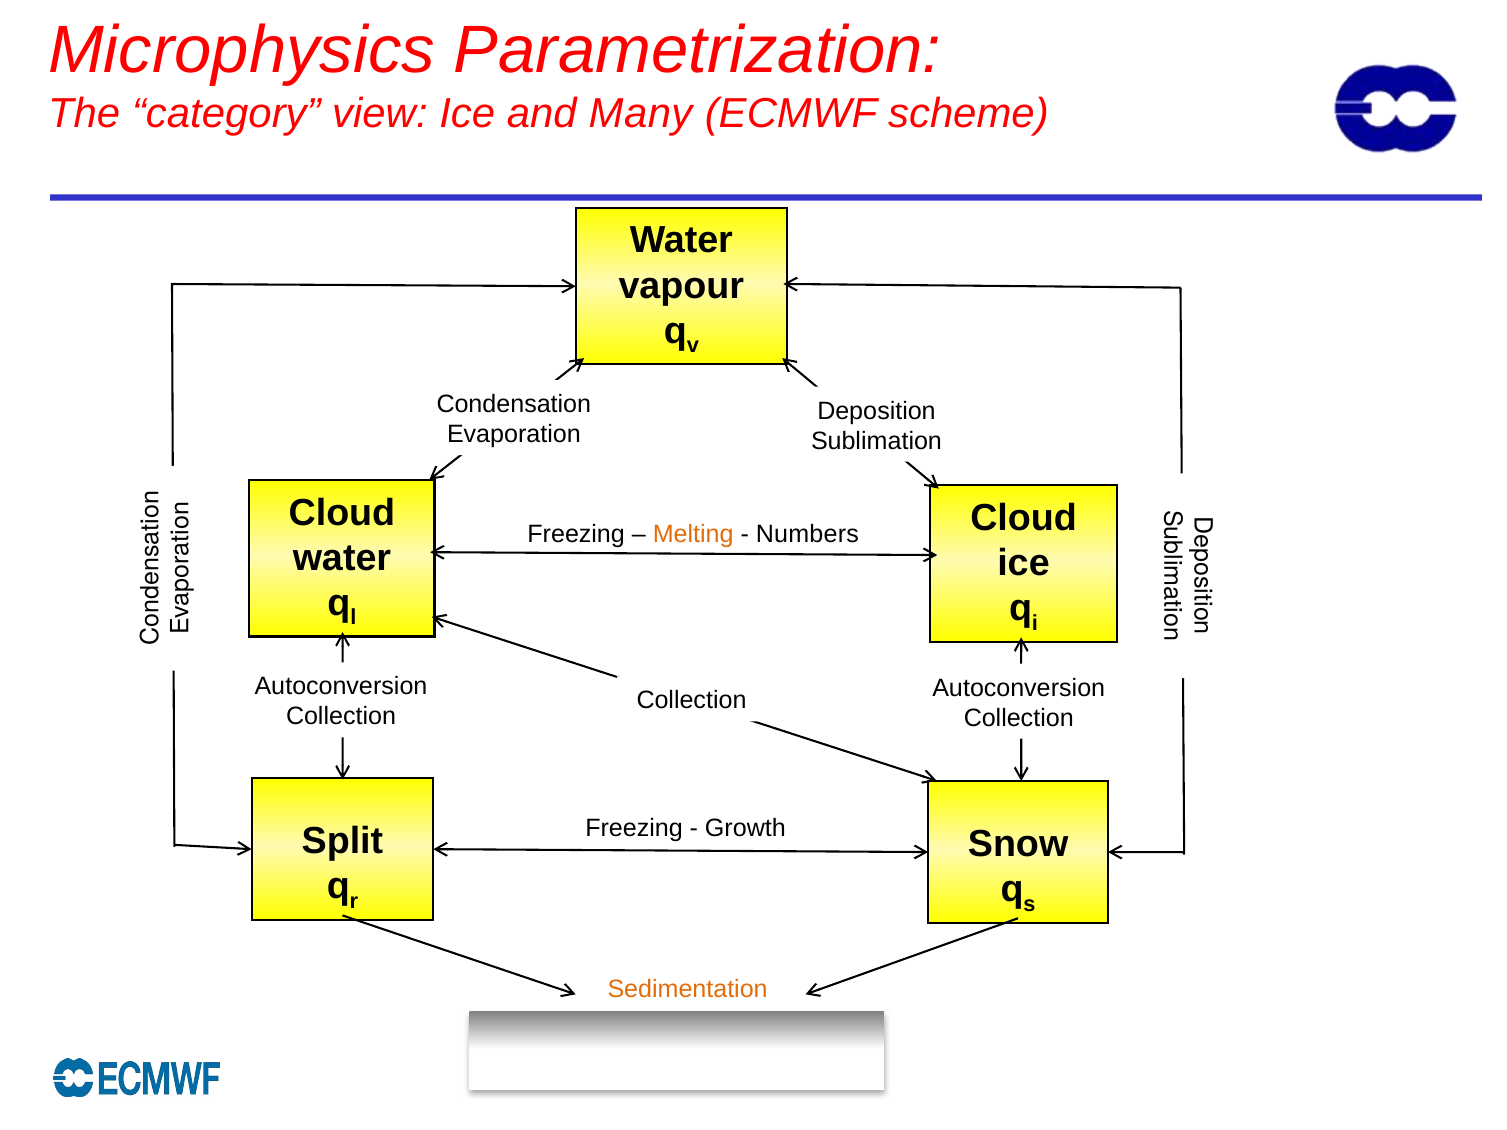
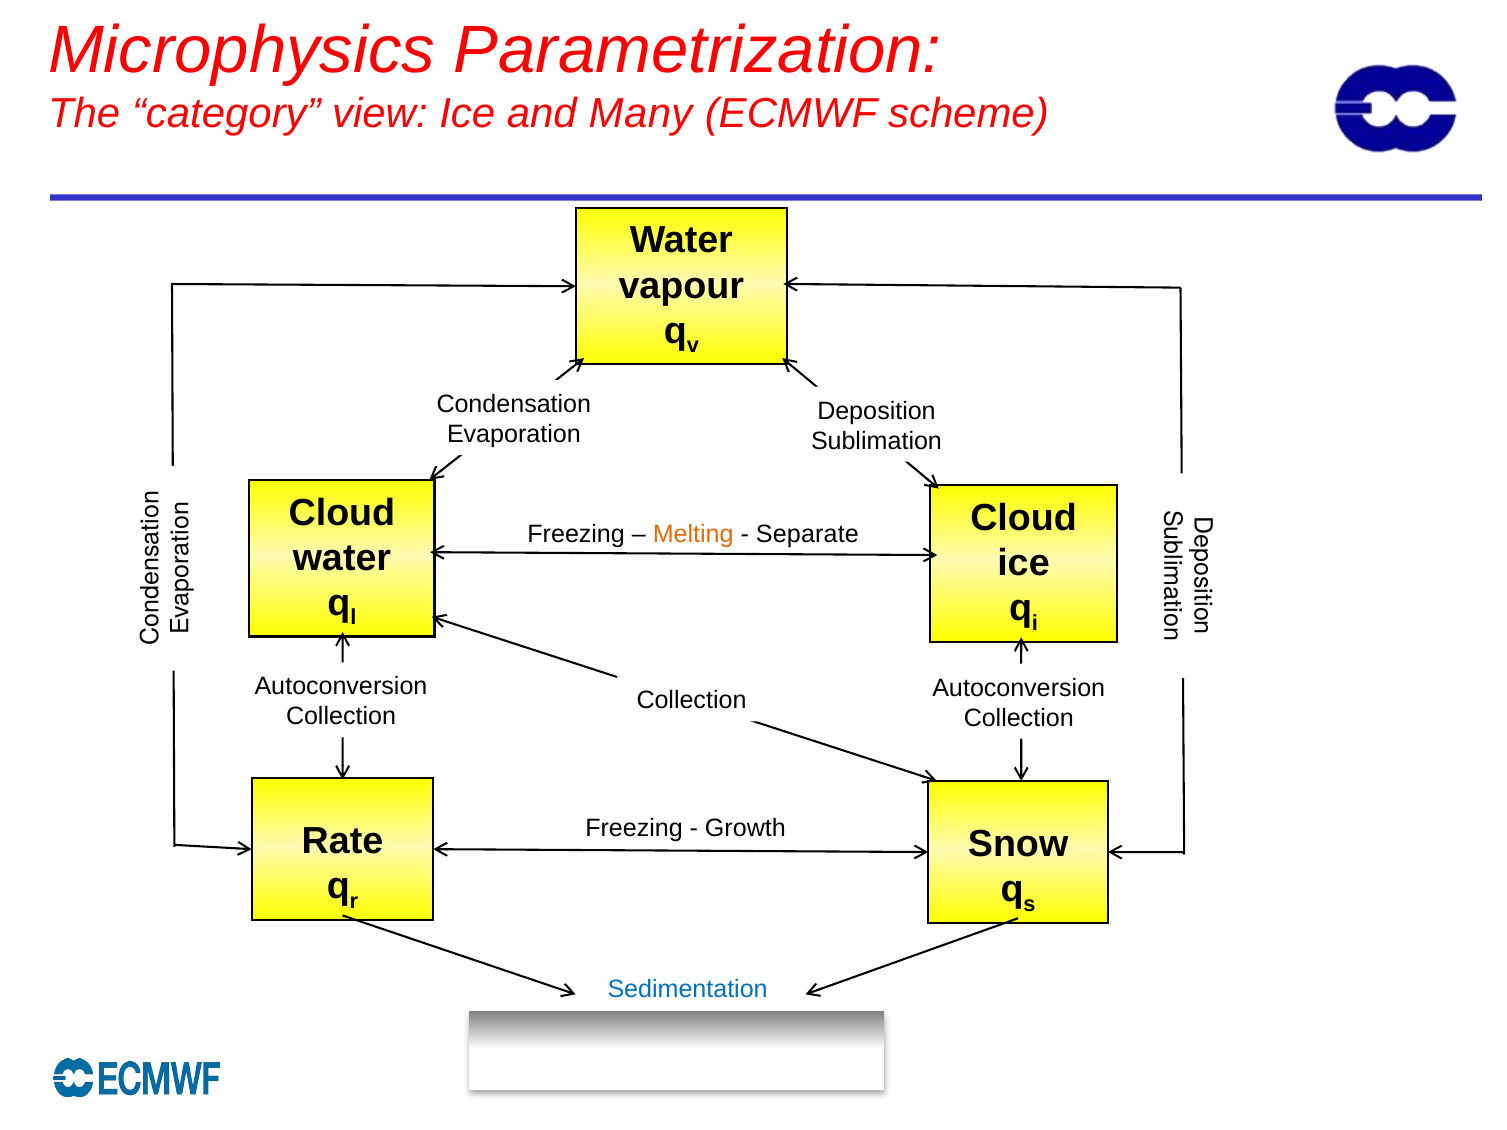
Numbers: Numbers -> Separate
Split: Split -> Rate
Sedimentation colour: orange -> blue
